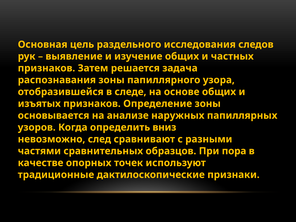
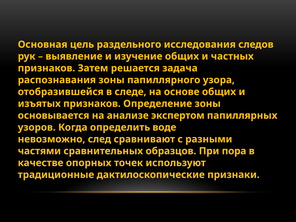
наружных: наружных -> экспертом
вниз: вниз -> воде
